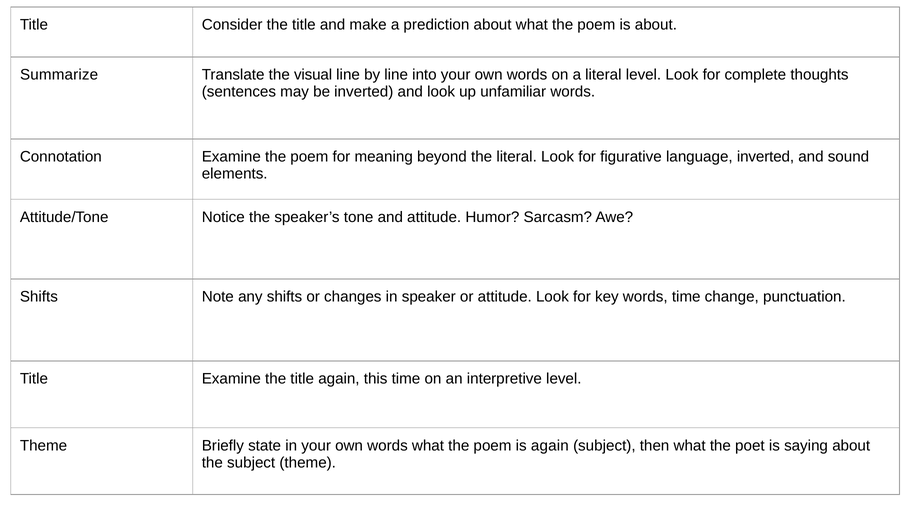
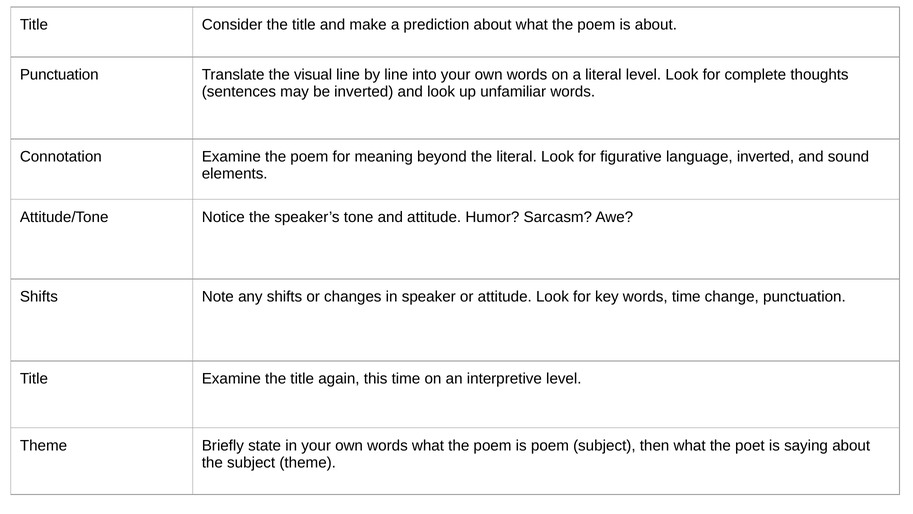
Summarize at (59, 75): Summarize -> Punctuation
is again: again -> poem
